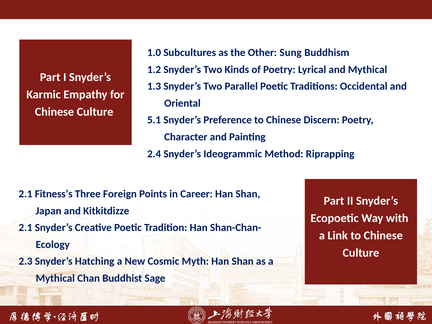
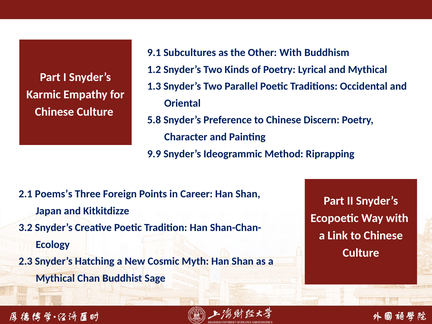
1.0: 1.0 -> 9.1
Other Sung: Sung -> With
5.1: 5.1 -> 5.8
2.4: 2.4 -> 9.9
Fitness’s: Fitness’s -> Poems’s
2.1 at (26, 228): 2.1 -> 3.2
